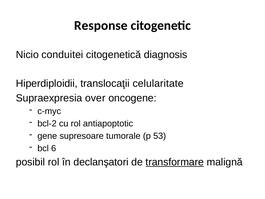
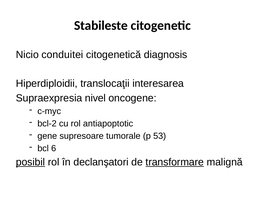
Response: Response -> Stabileste
celularitate: celularitate -> interesarea
over: over -> nivel
posibil underline: none -> present
